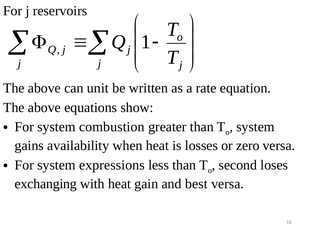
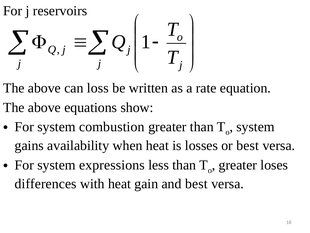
unit: unit -> loss
or zero: zero -> best
second at (238, 165): second -> greater
exchanging: exchanging -> differences
